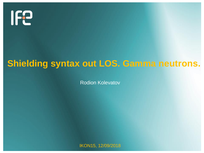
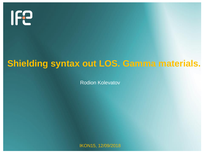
neutrons: neutrons -> materials
